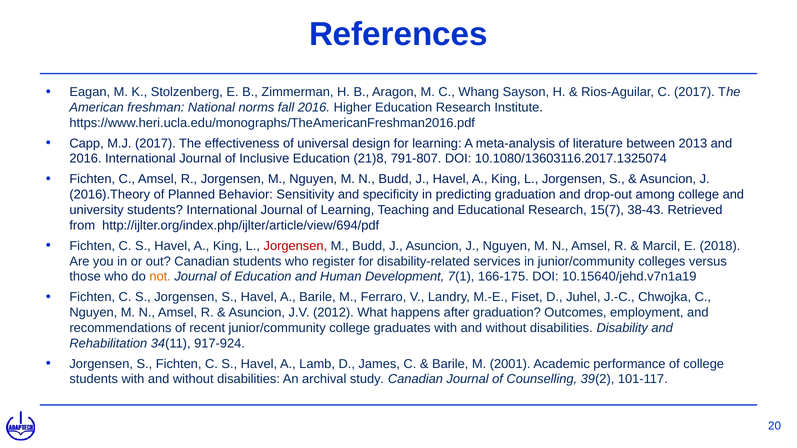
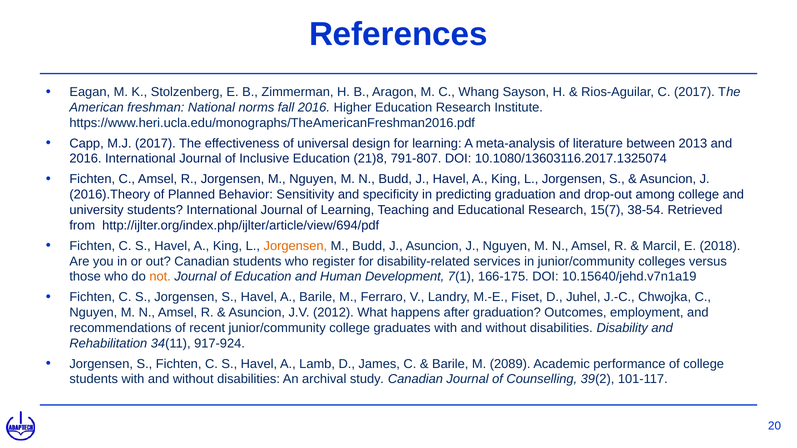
38-43: 38-43 -> 38-54
Jorgensen at (295, 246) colour: red -> orange
2001: 2001 -> 2089
